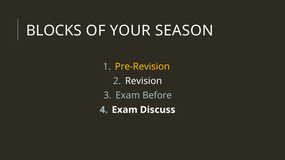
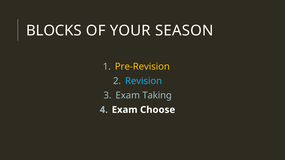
Revision colour: white -> light blue
Before: Before -> Taking
Discuss: Discuss -> Choose
